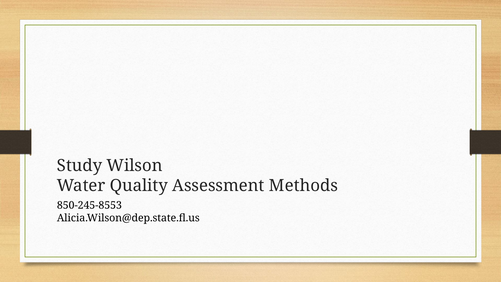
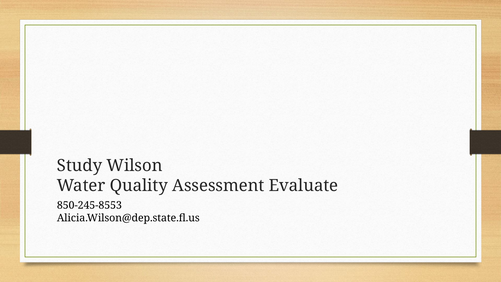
Methods: Methods -> Evaluate
